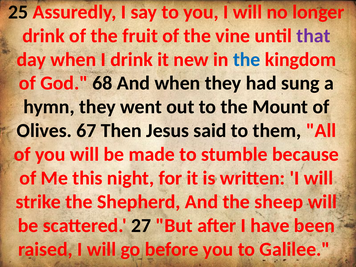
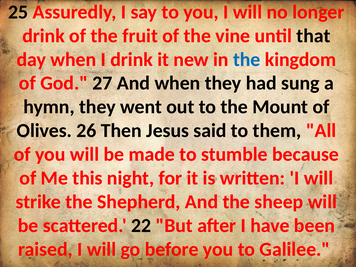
that colour: purple -> black
68: 68 -> 27
67: 67 -> 26
27: 27 -> 22
